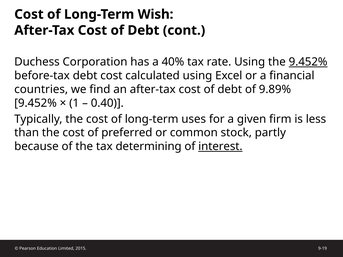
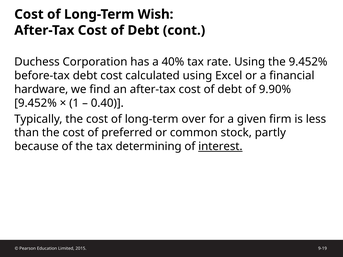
9.452% at (308, 62) underline: present -> none
countries: countries -> hardware
9.89%: 9.89% -> 9.90%
uses: uses -> over
